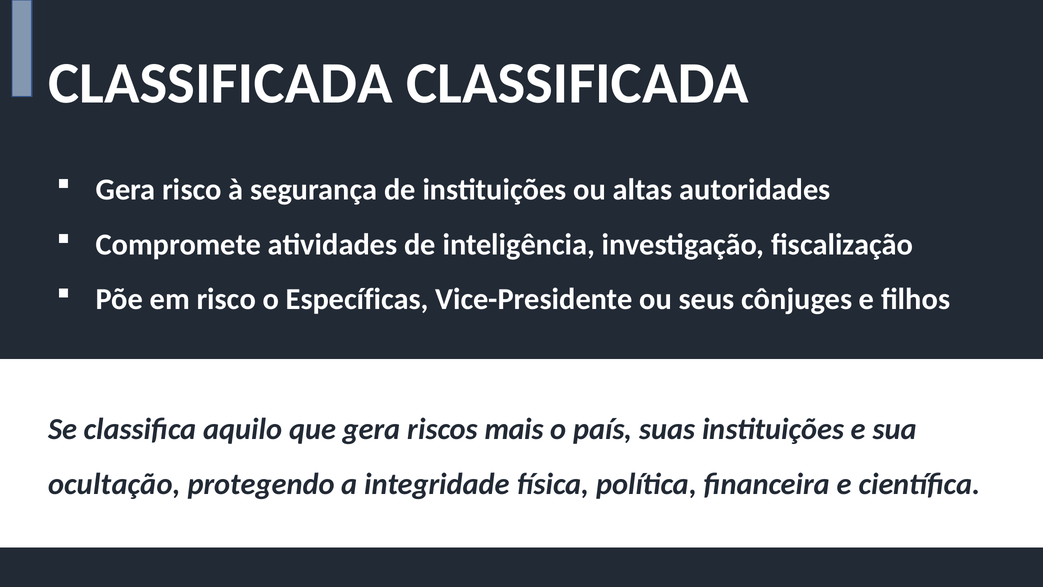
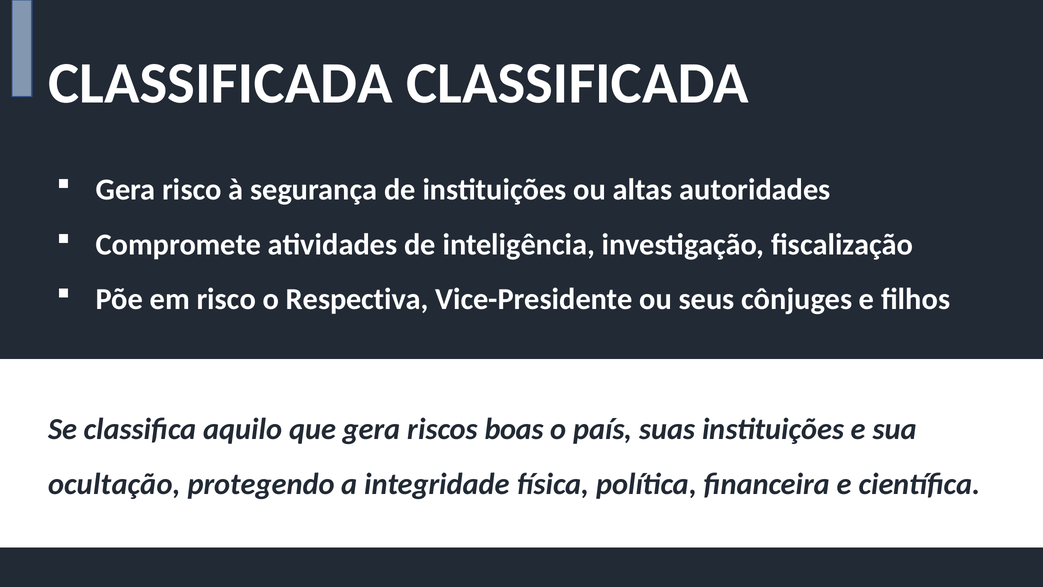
Específicas: Específicas -> Respectiva
mais: mais -> boas
